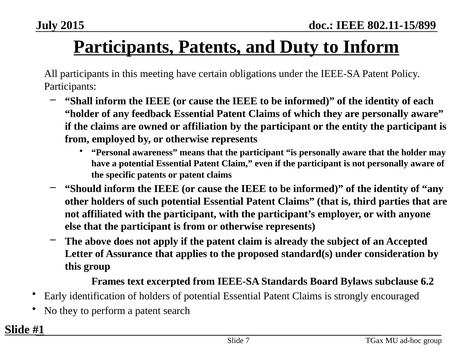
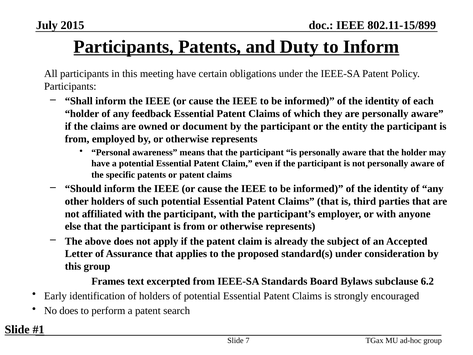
affiliation: affiliation -> document
No they: they -> does
